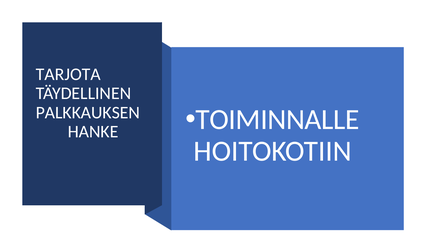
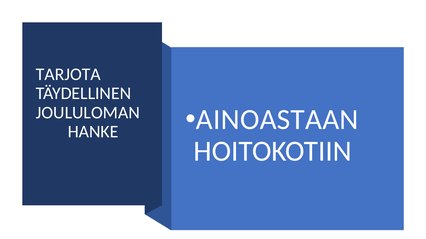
PALKKAUKSEN: PALKKAUKSEN -> JOULULOMAN
TOIMINNALLE: TOIMINNALLE -> AINOASTAAN
